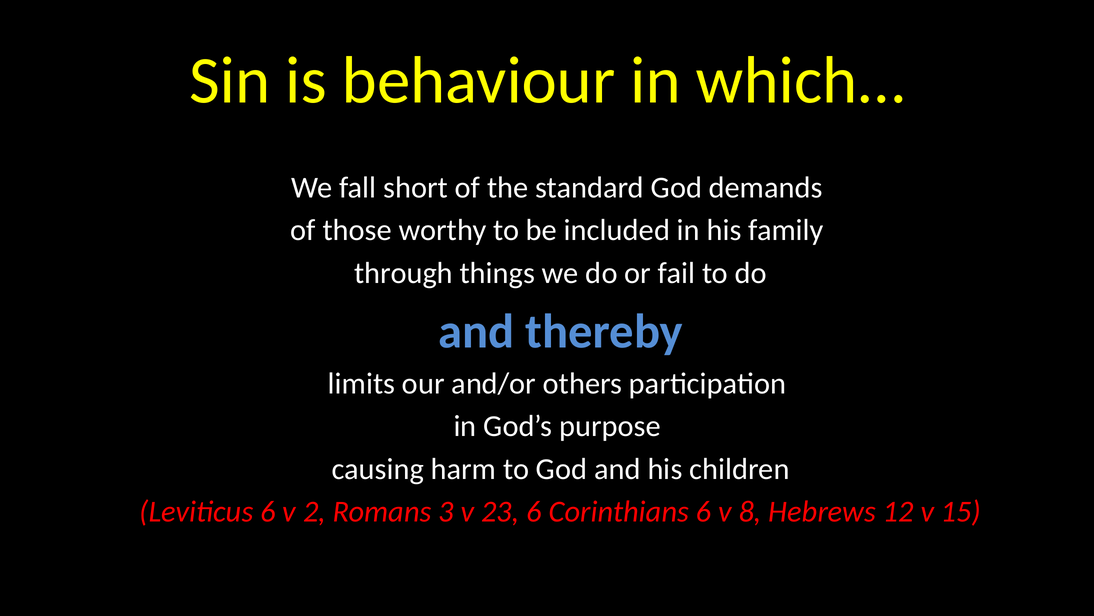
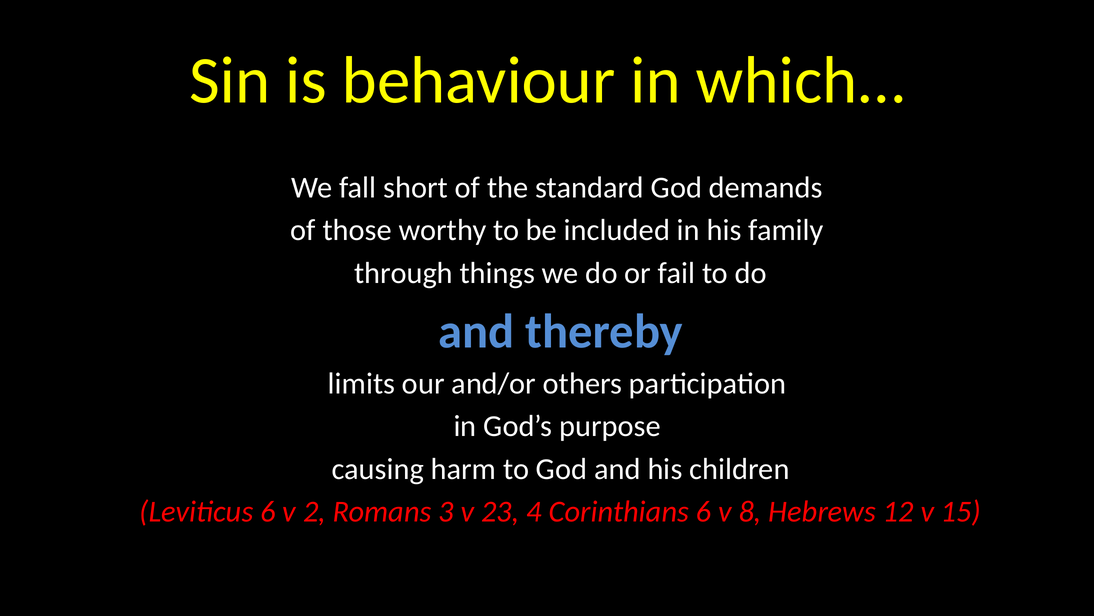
23 6: 6 -> 4
